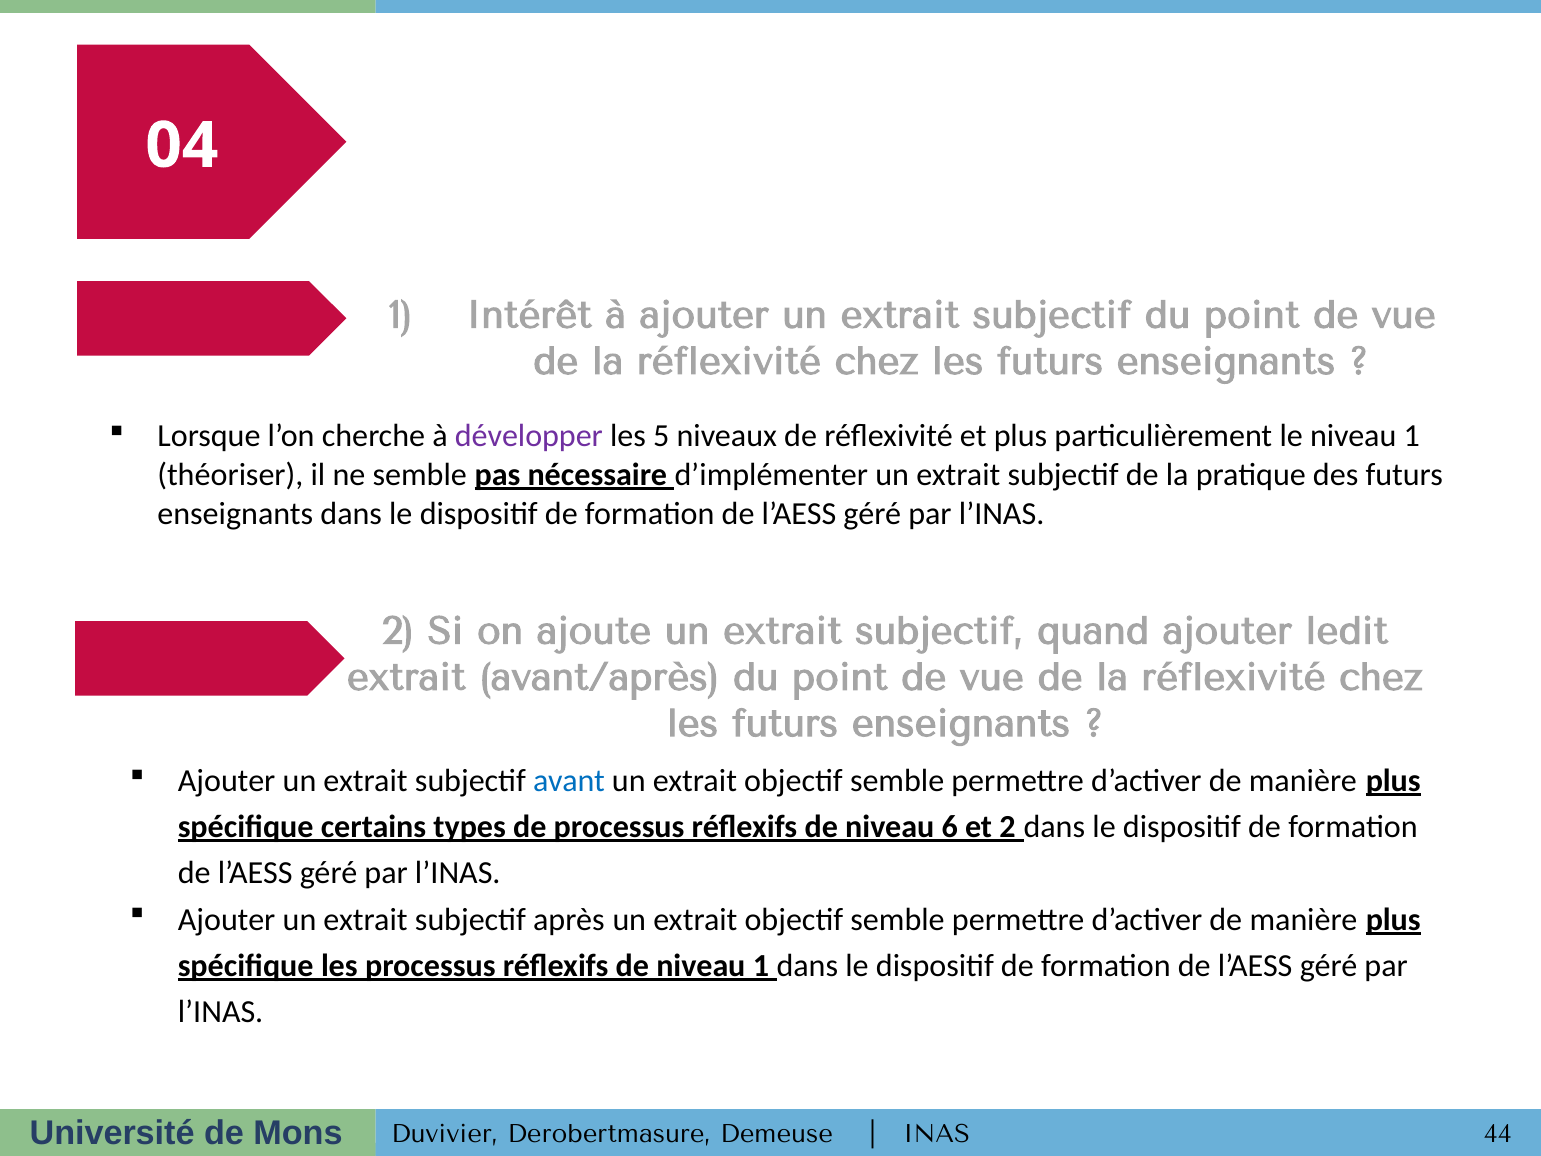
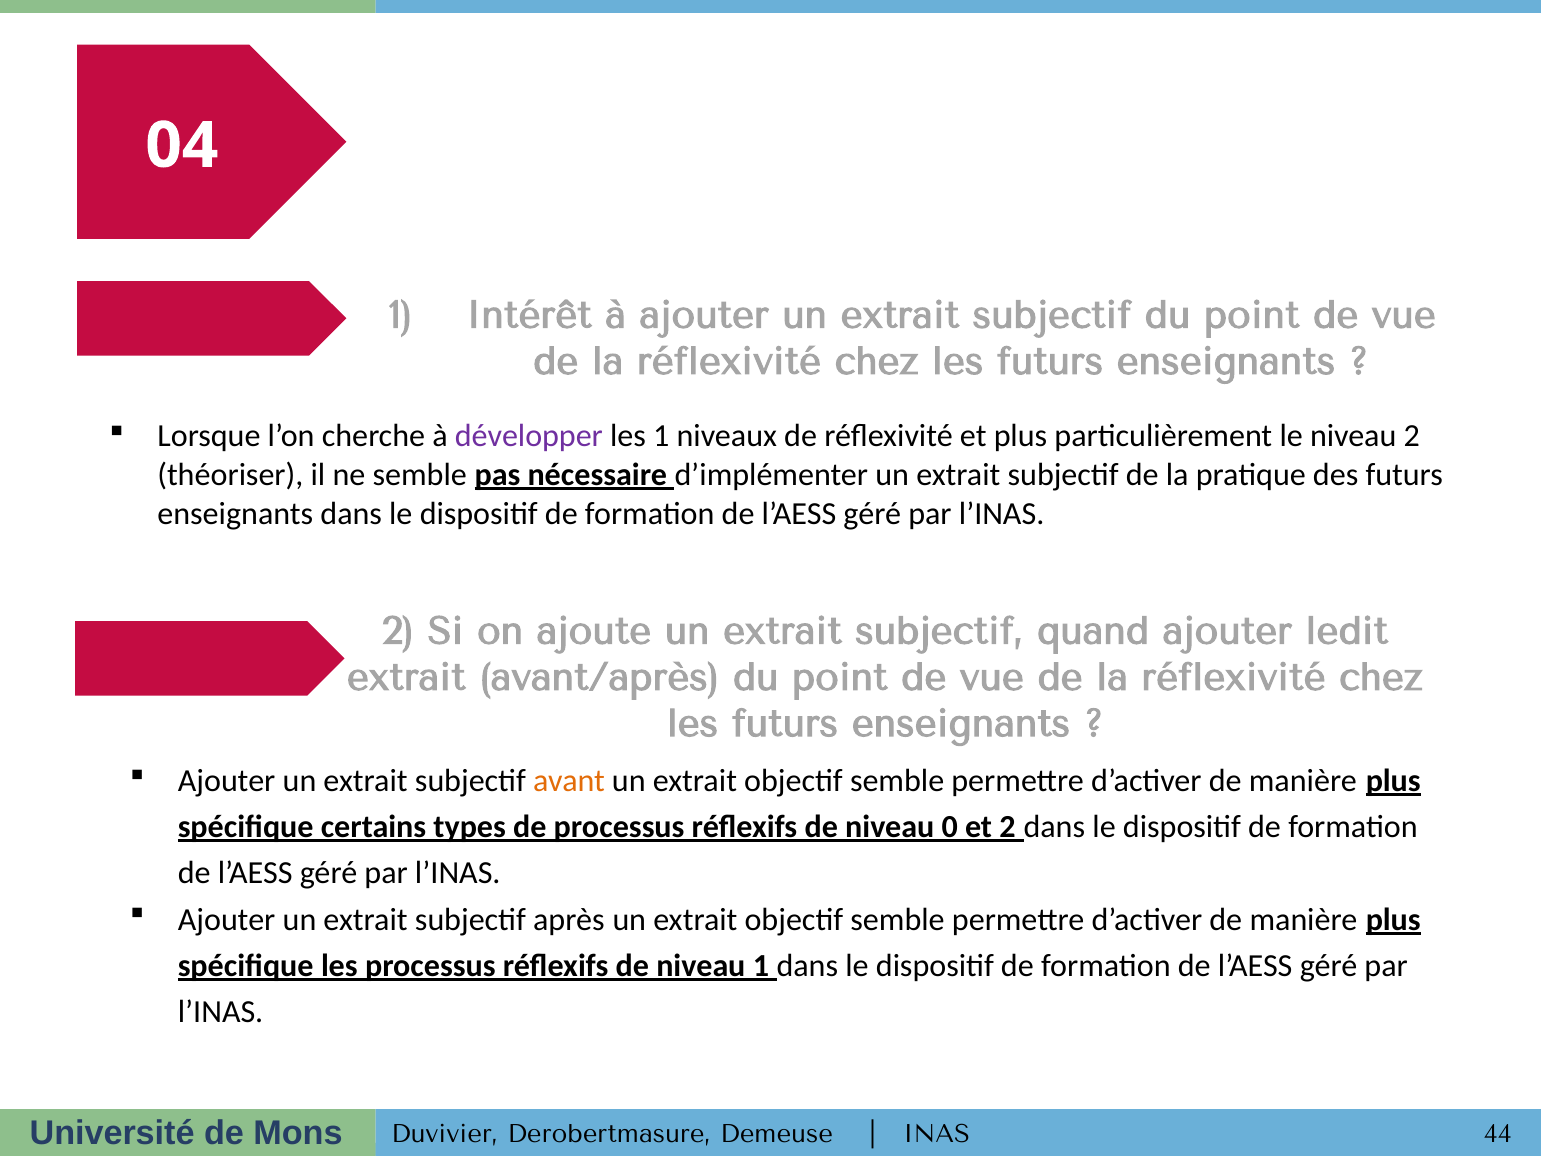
les 5: 5 -> 1
le niveau 1: 1 -> 2
avant colour: blue -> orange
6: 6 -> 0
